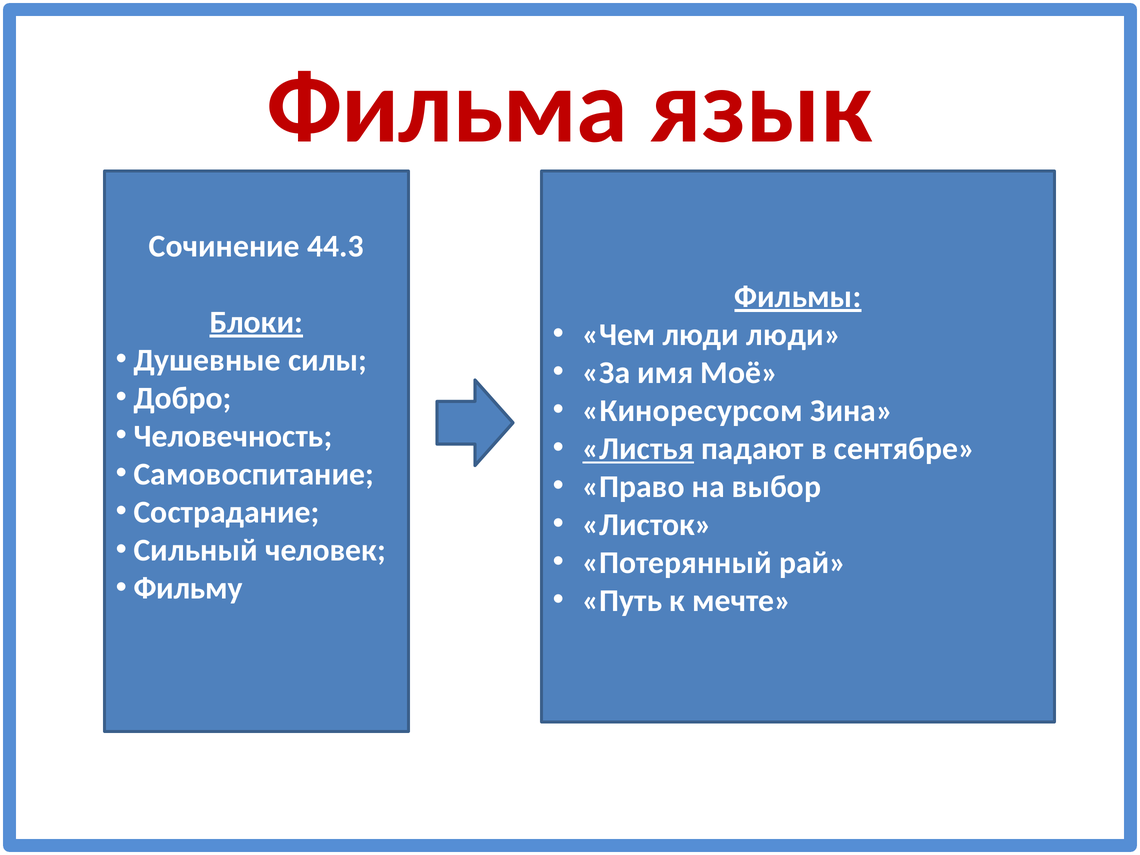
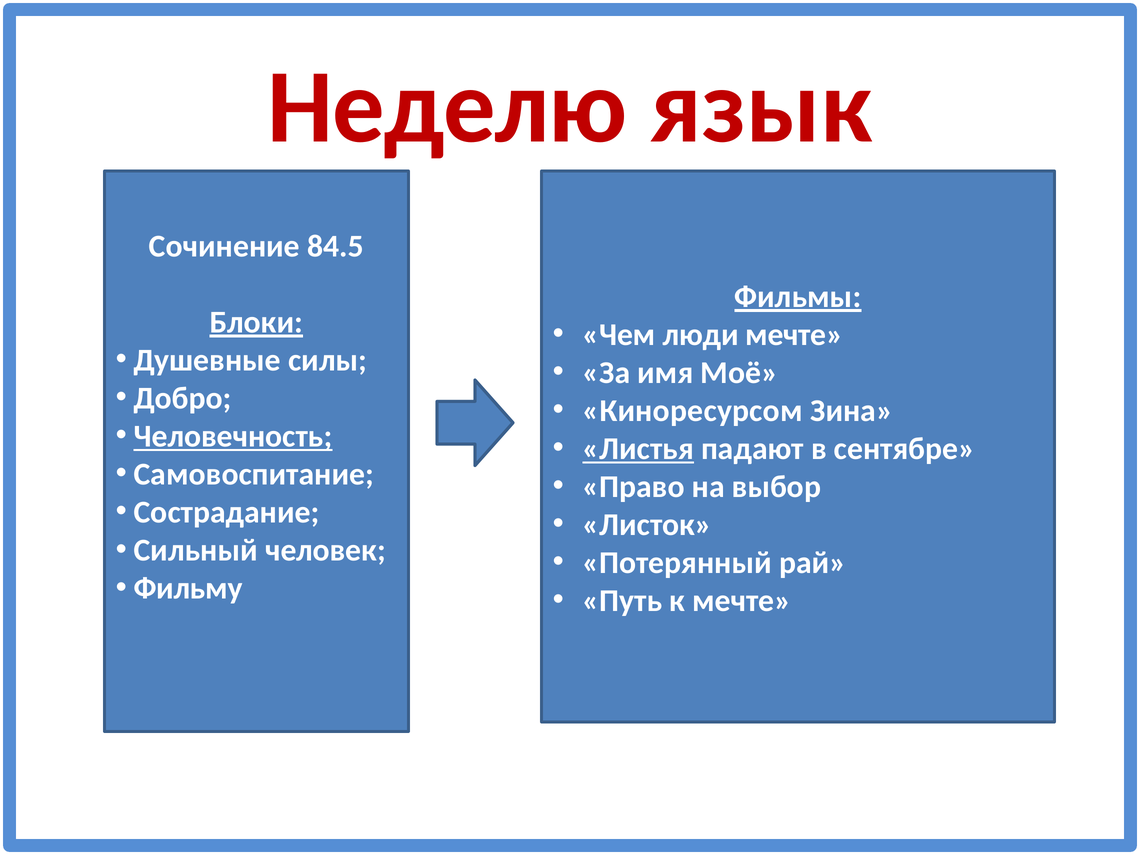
Фильма: Фильма -> Неделю
44.3: 44.3 -> 84.5
люди люди: люди -> мечте
Человечность underline: none -> present
